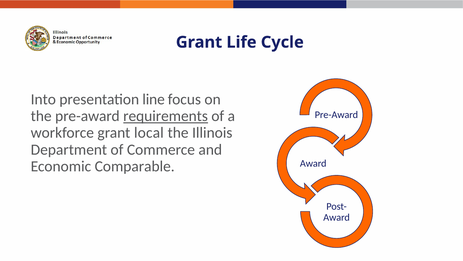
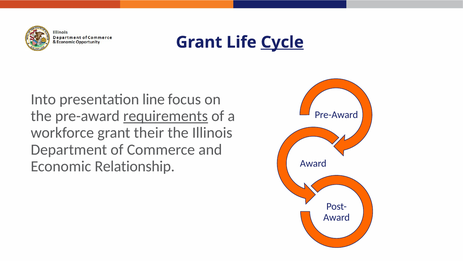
Cycle underline: none -> present
local: local -> their
Comparable: Comparable -> Relationship
